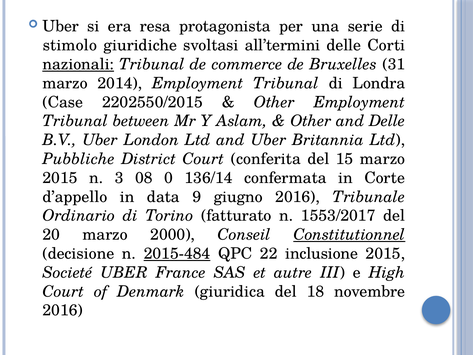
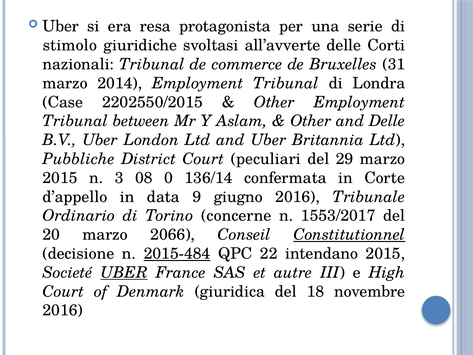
all’termini: all’termini -> all’avverte
nazionali underline: present -> none
conferita: conferita -> peculiari
15: 15 -> 29
fatturato: fatturato -> concerne
2000: 2000 -> 2066
inclusione: inclusione -> intendano
UBER at (124, 272) underline: none -> present
